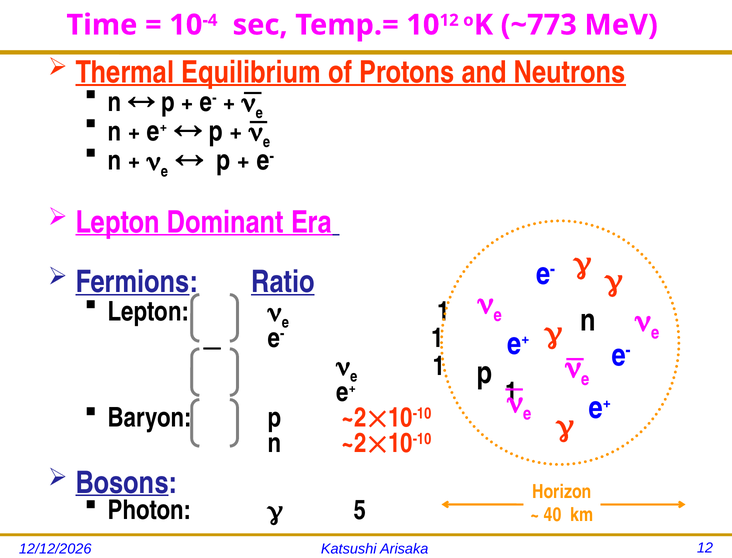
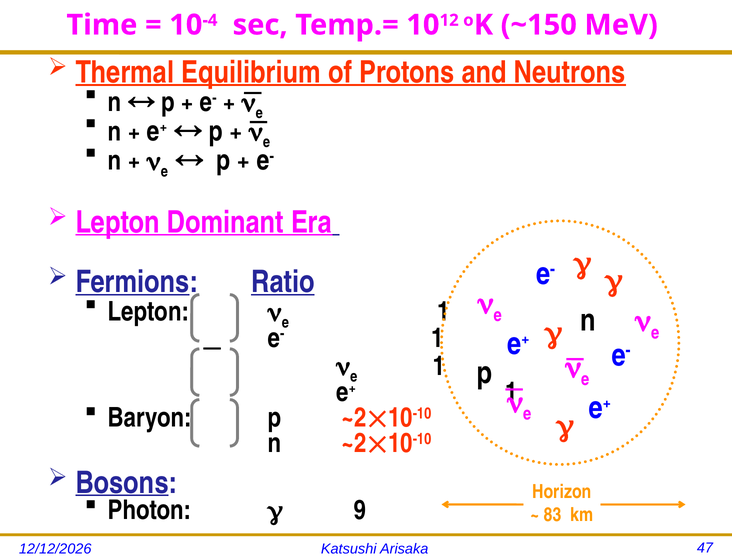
~773: ~773 -> ~150
5: 5 -> 9
40: 40 -> 83
Arisaka 12: 12 -> 47
